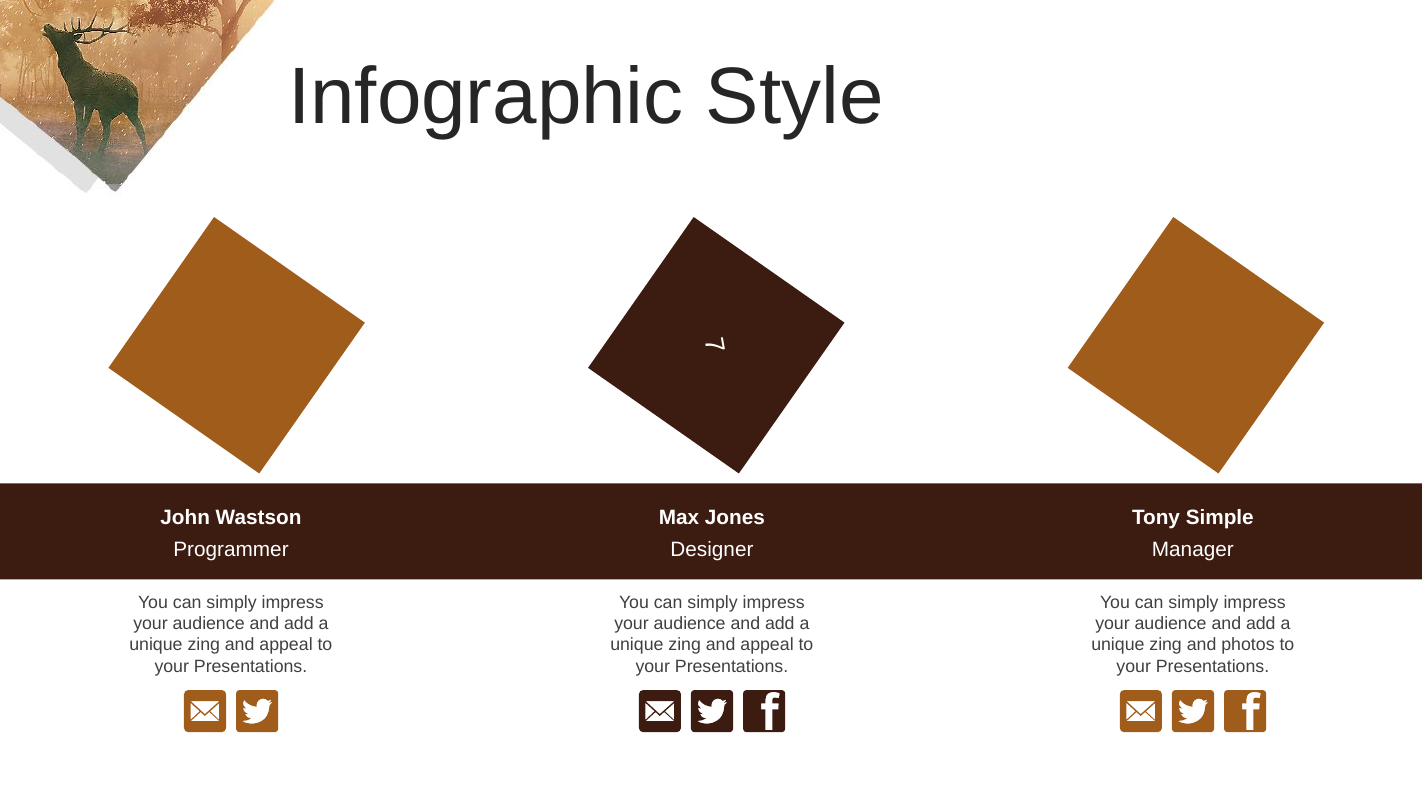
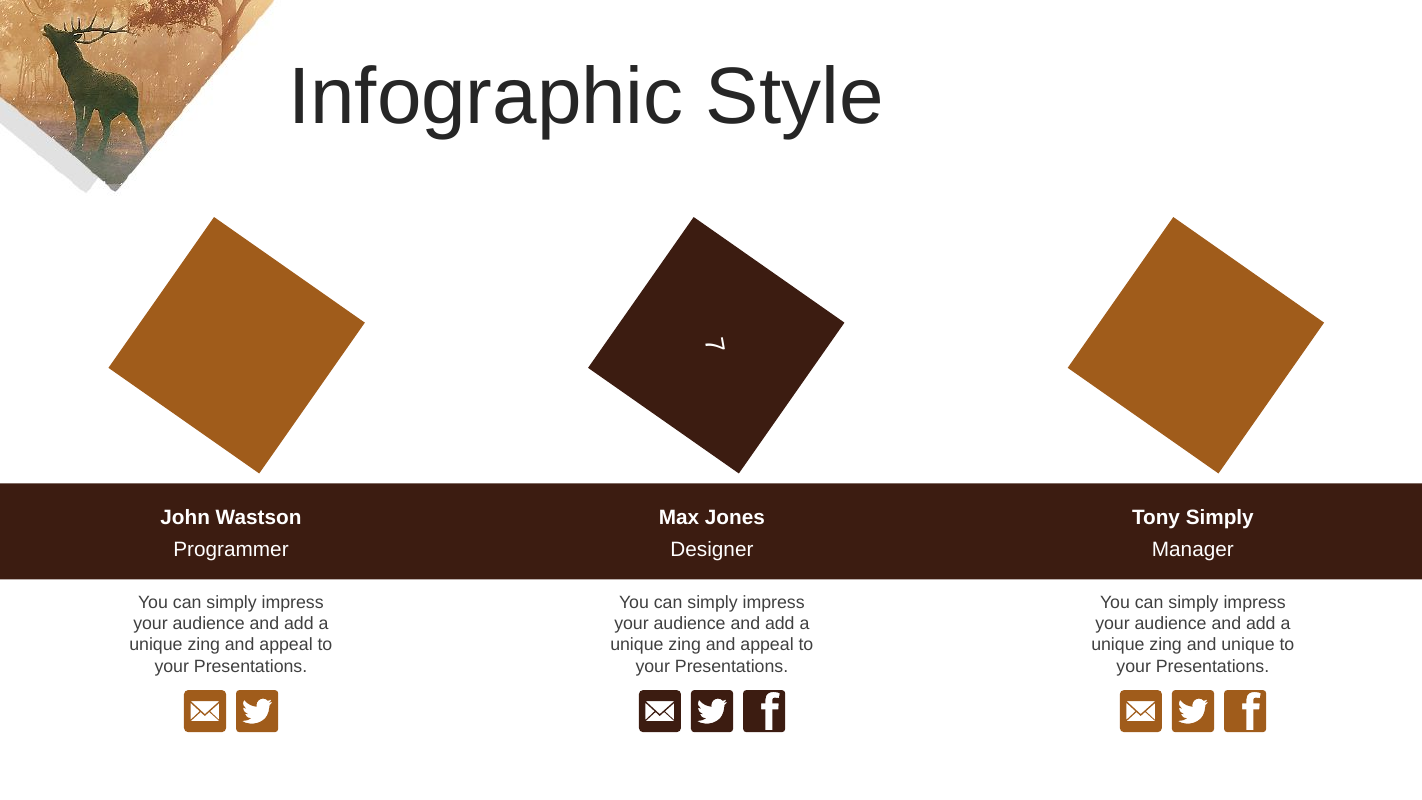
Tony Simple: Simple -> Simply
and photos: photos -> unique
